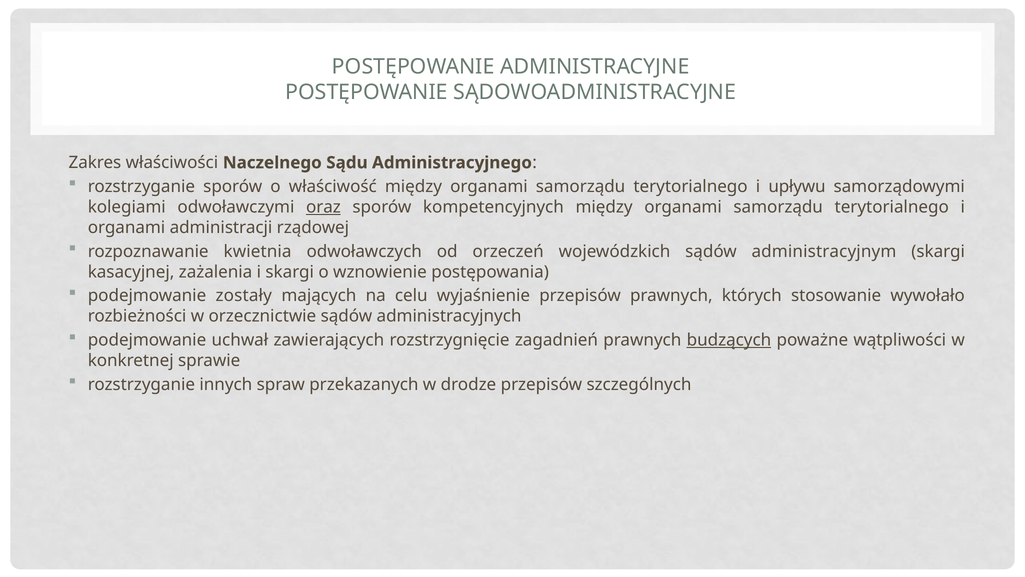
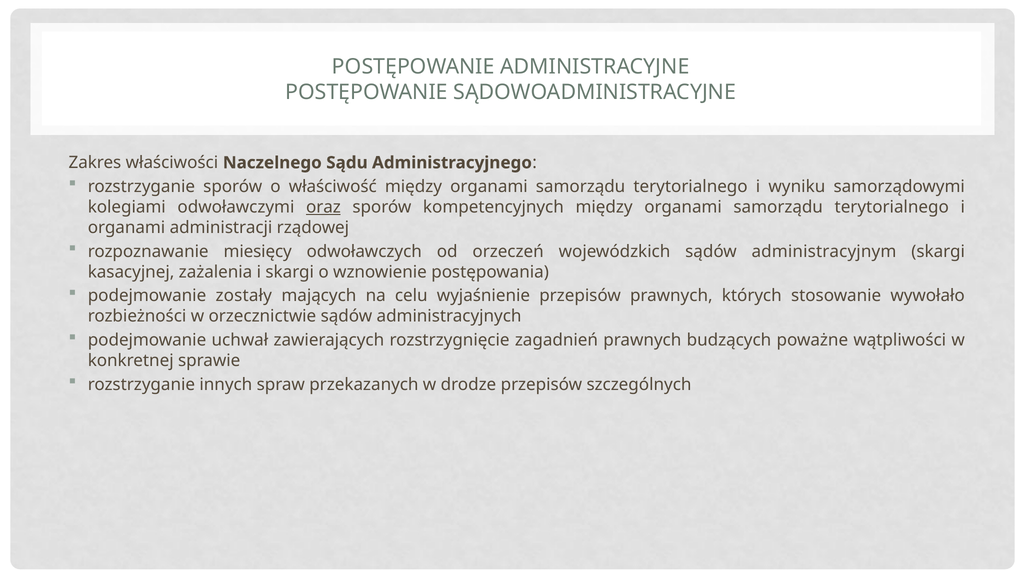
upływu: upływu -> wyniku
kwietnia: kwietnia -> miesięcy
budzących underline: present -> none
